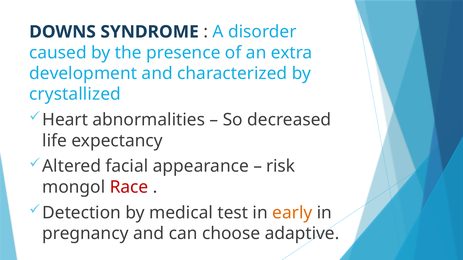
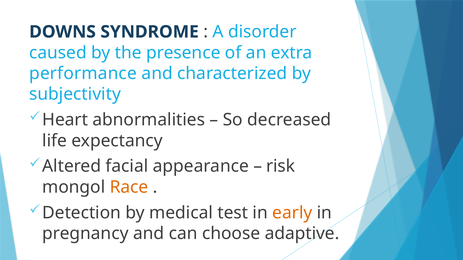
development: development -> performance
crystallized: crystallized -> subjectivity
Race colour: red -> orange
